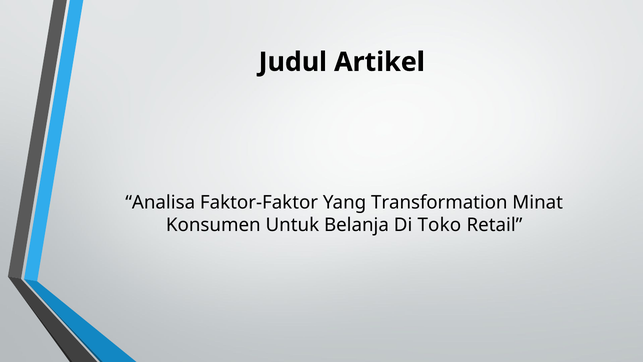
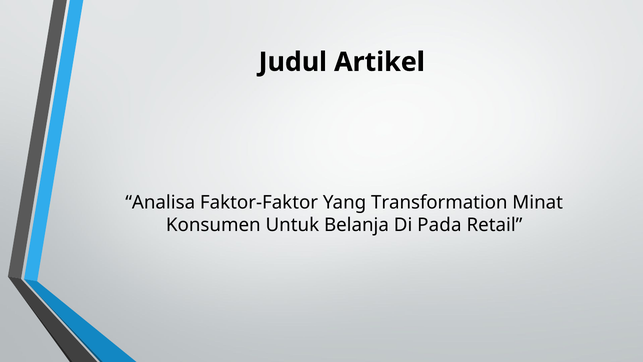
Toko: Toko -> Pada
